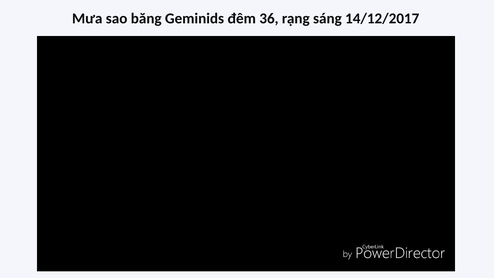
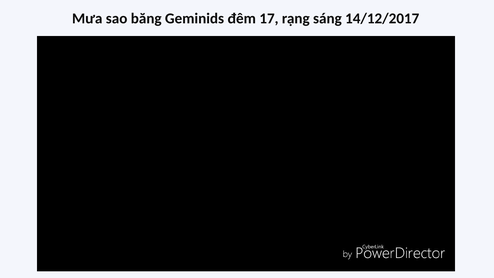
36: 36 -> 17
